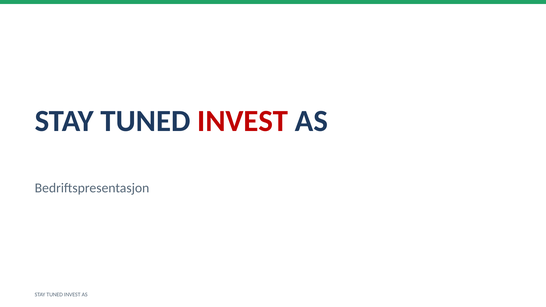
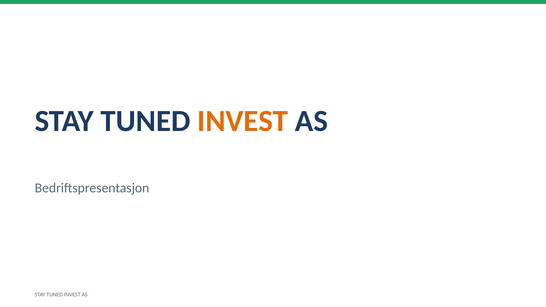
INVEST at (243, 121) colour: red -> orange
